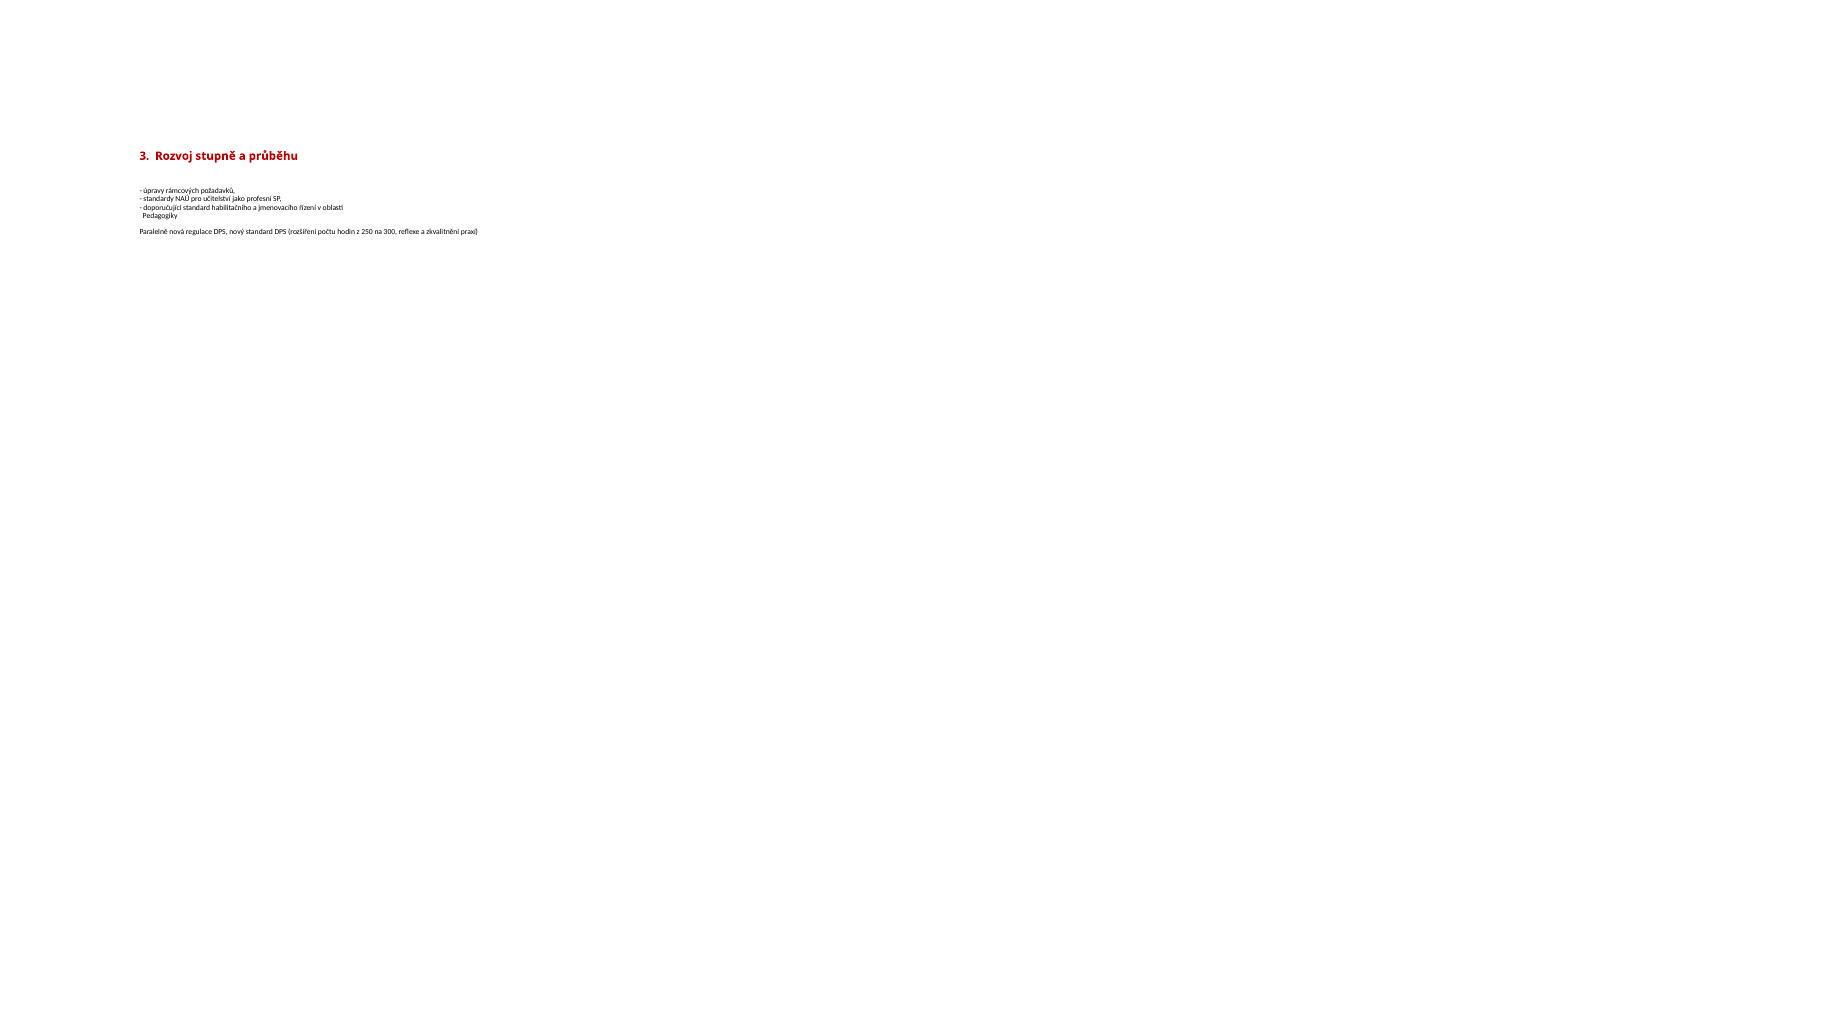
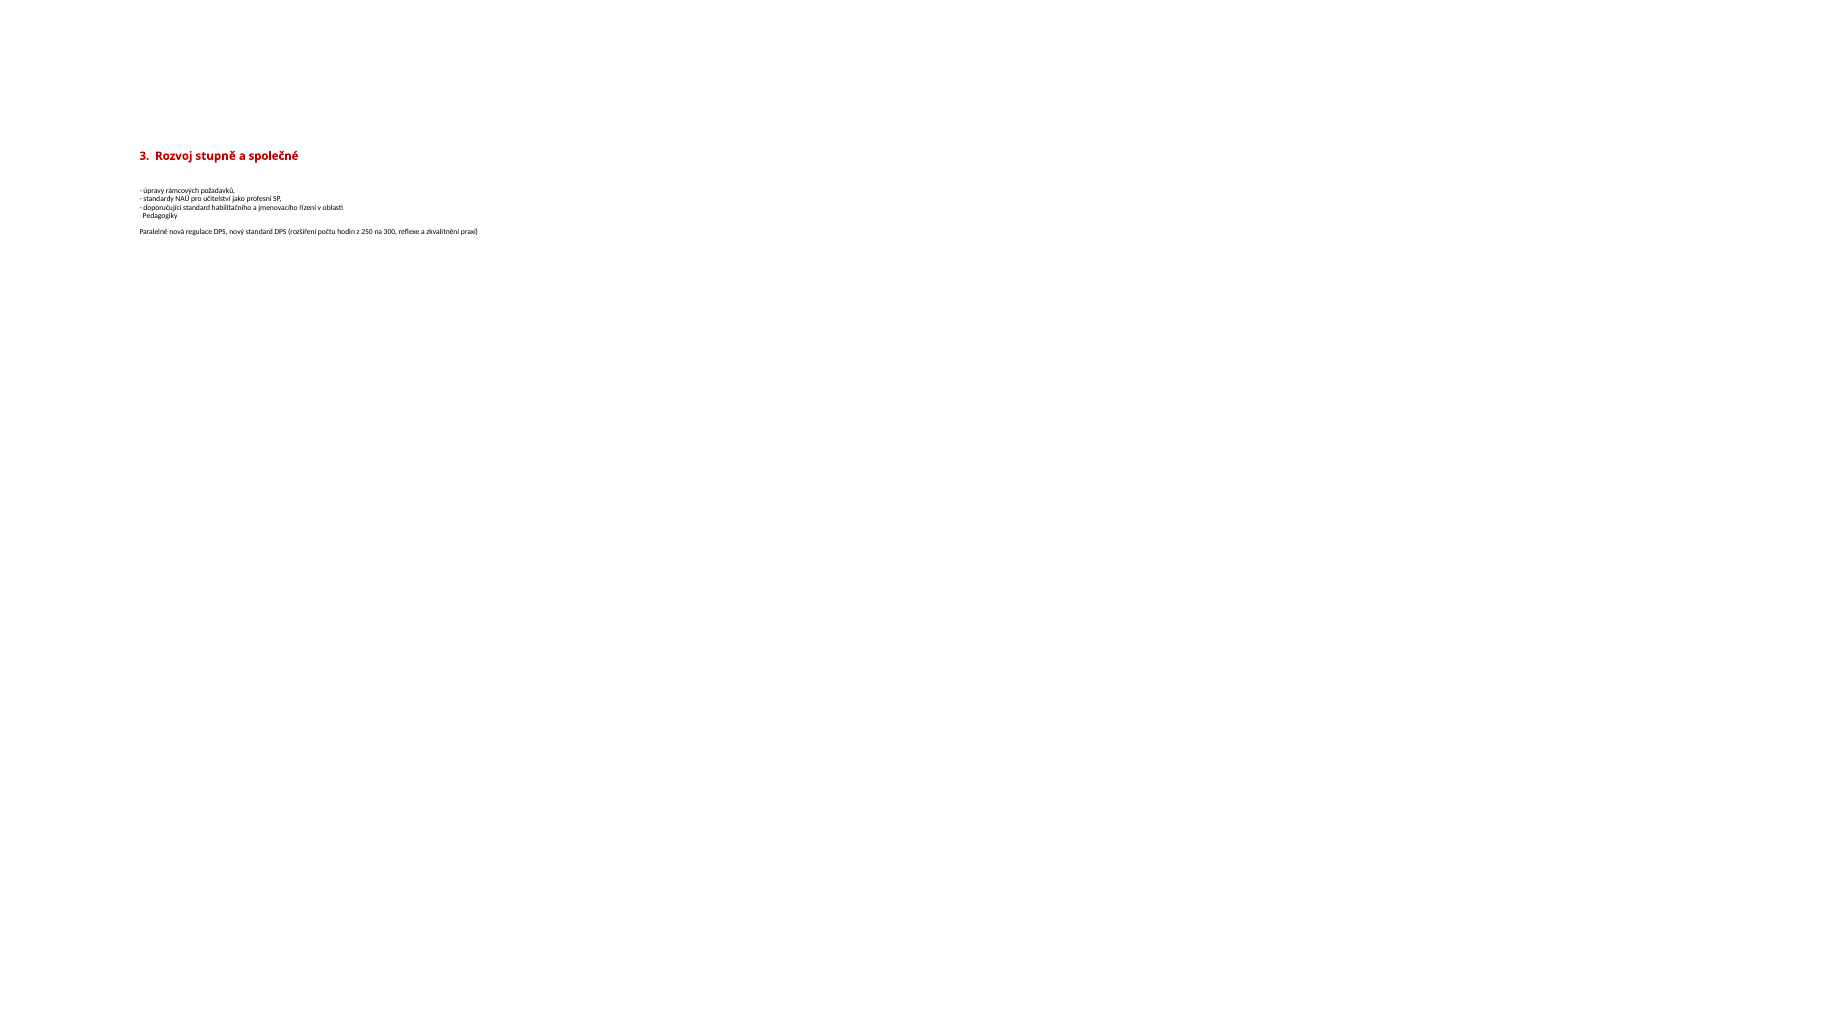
průběhu: průběhu -> společné
